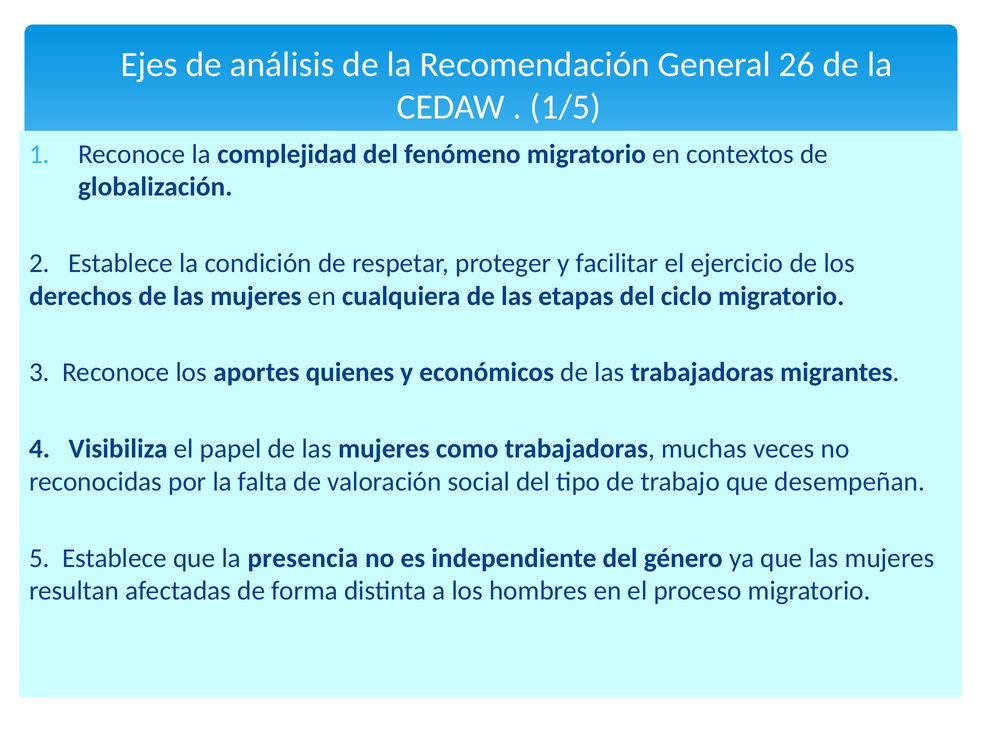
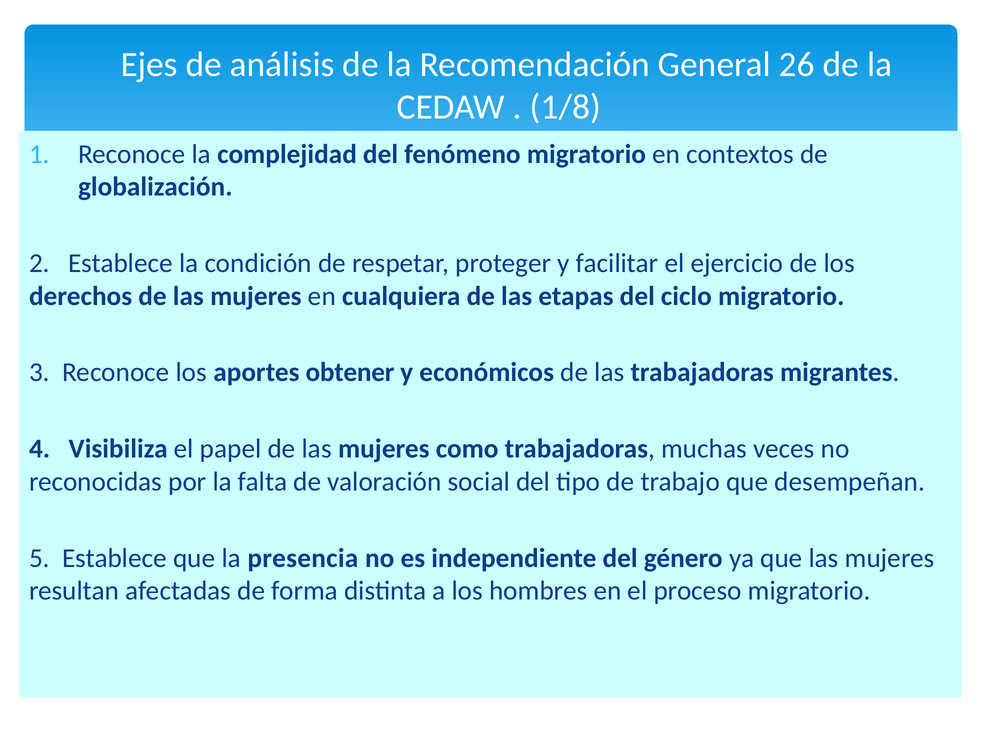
1/5: 1/5 -> 1/8
quienes: quienes -> obtener
